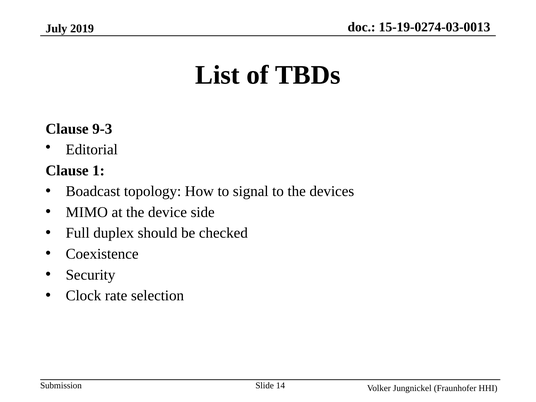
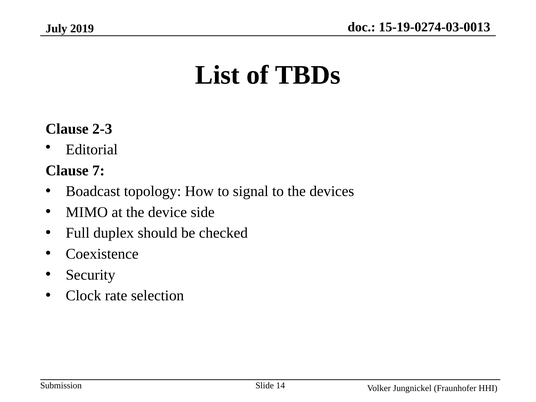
9-3: 9-3 -> 2-3
1: 1 -> 7
